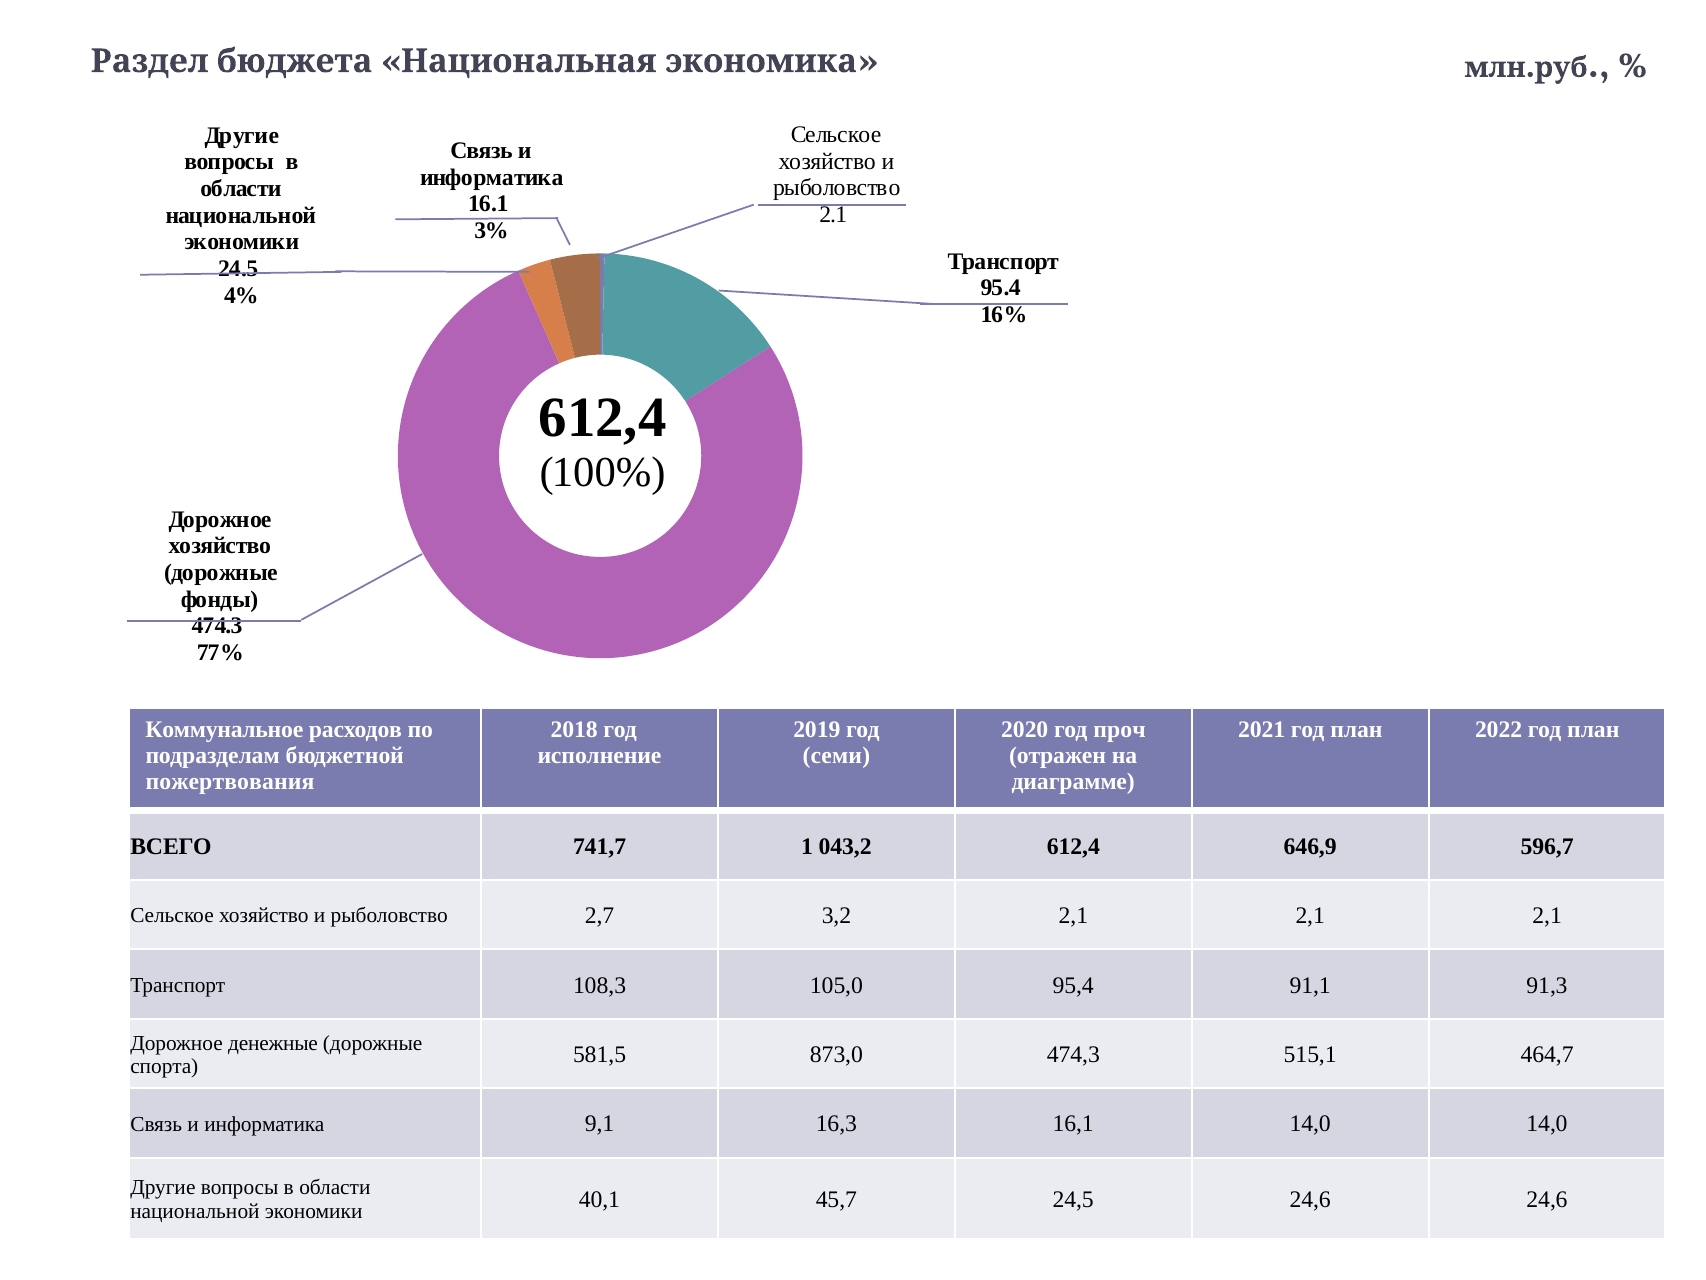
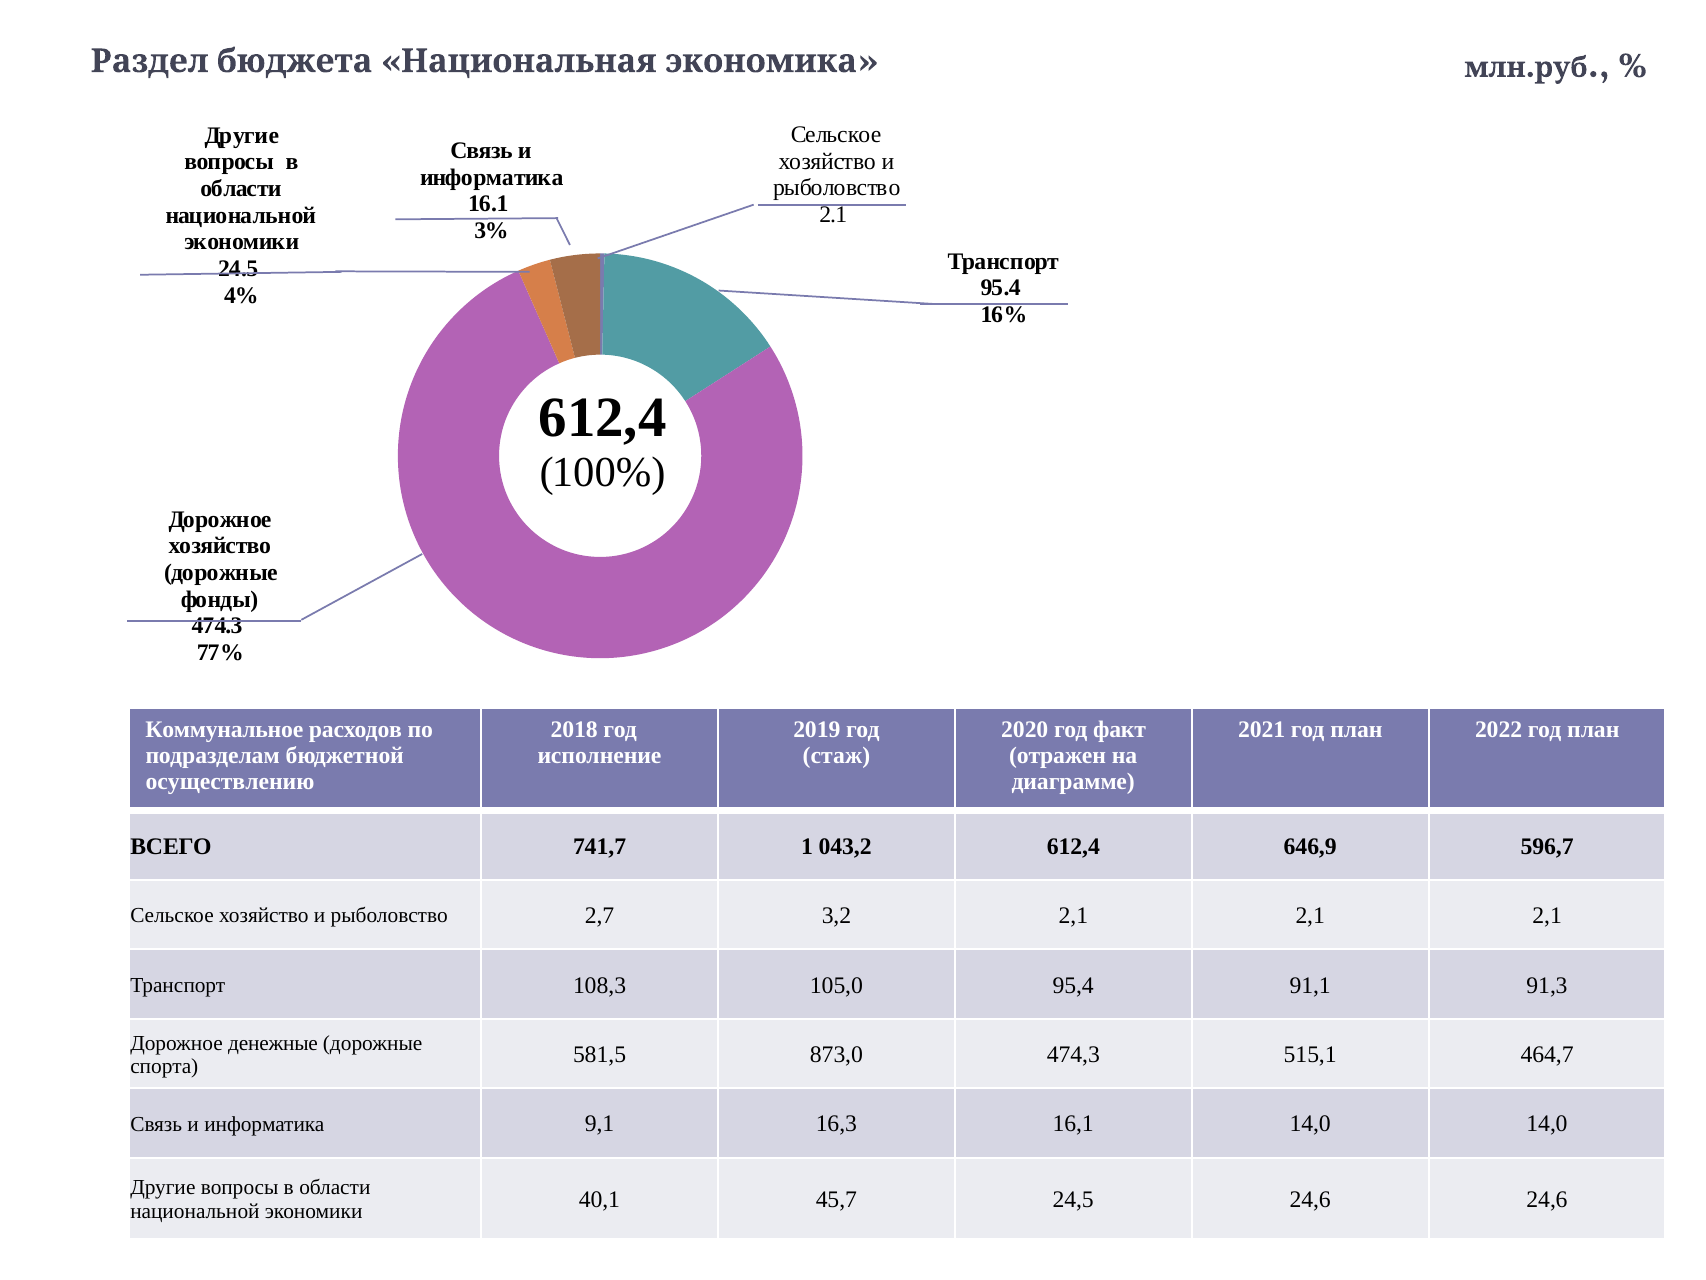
проч: проч -> факт
семи: семи -> стаж
пожертвования: пожертвования -> осуществлению
